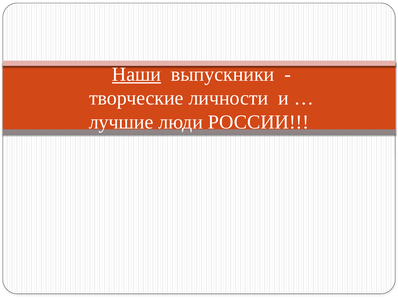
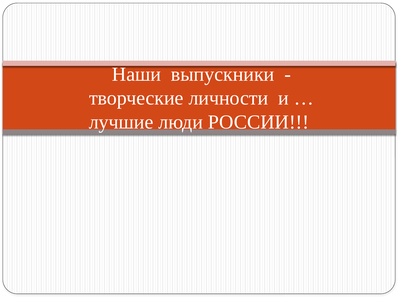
Наши underline: present -> none
